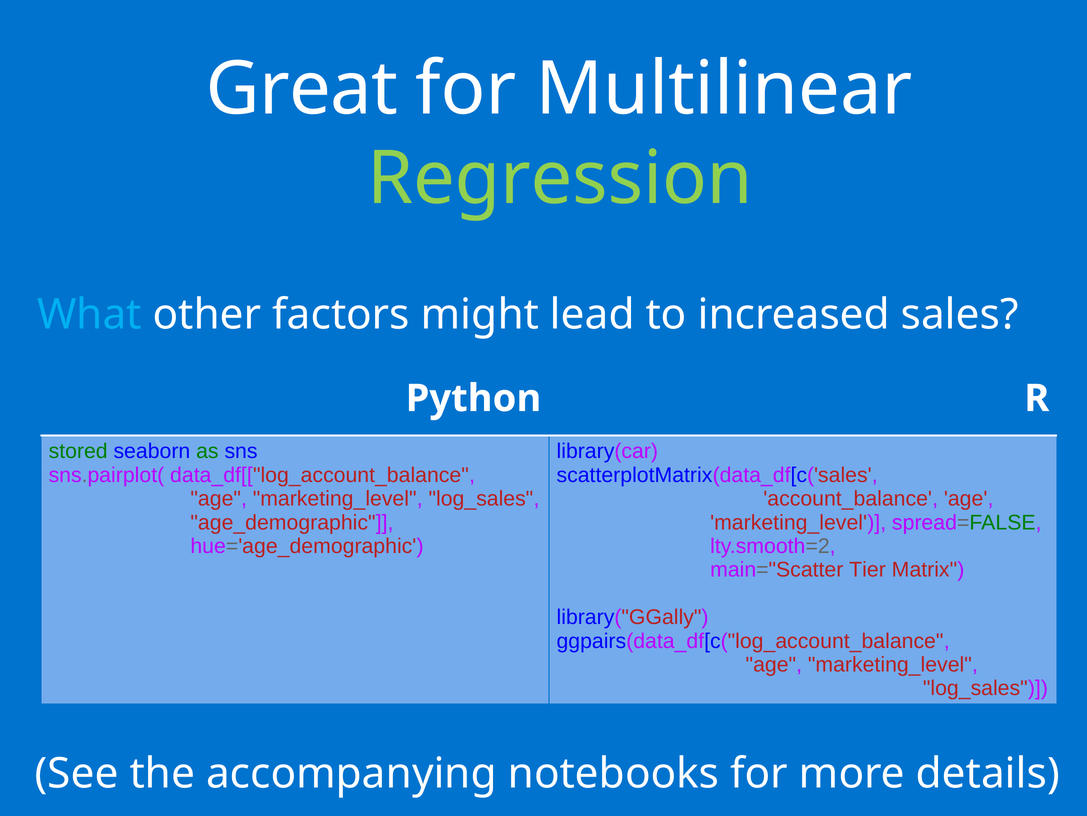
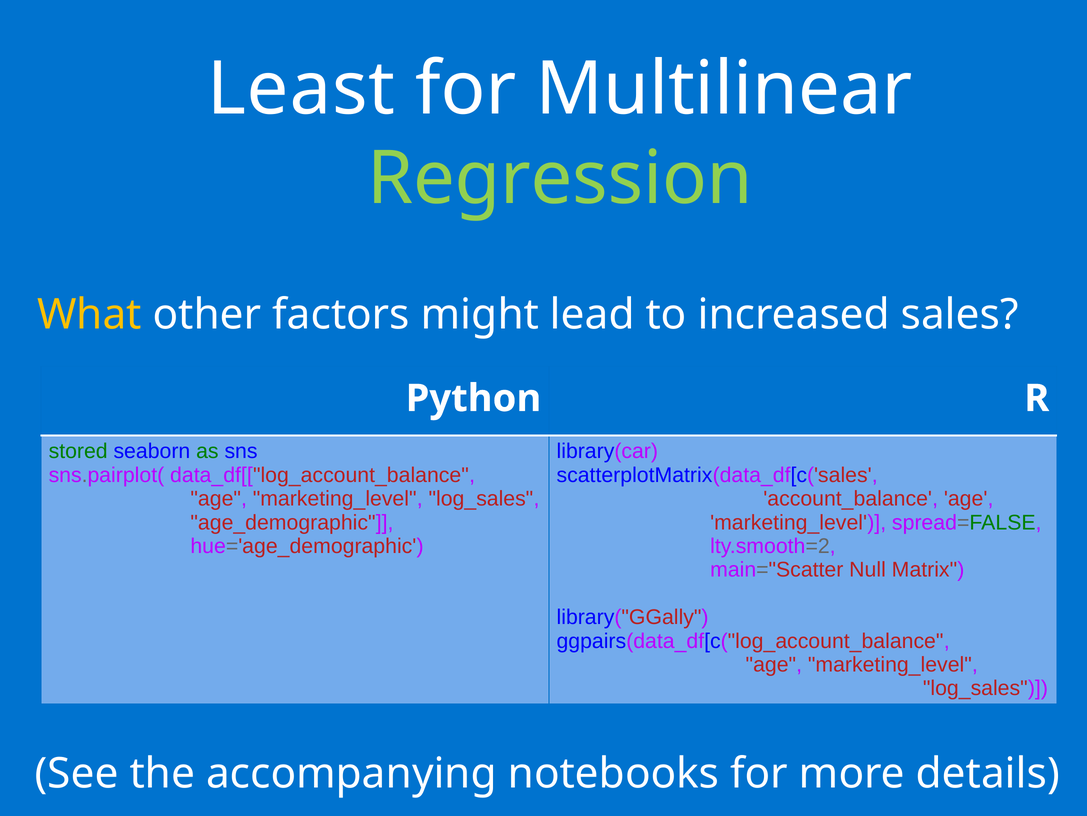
Great: Great -> Least
What colour: light blue -> yellow
Tier: Tier -> Null
